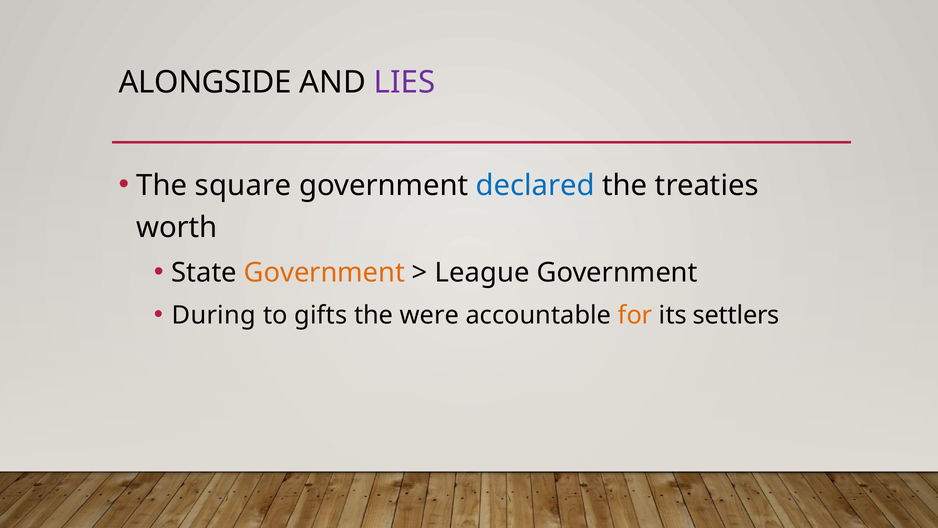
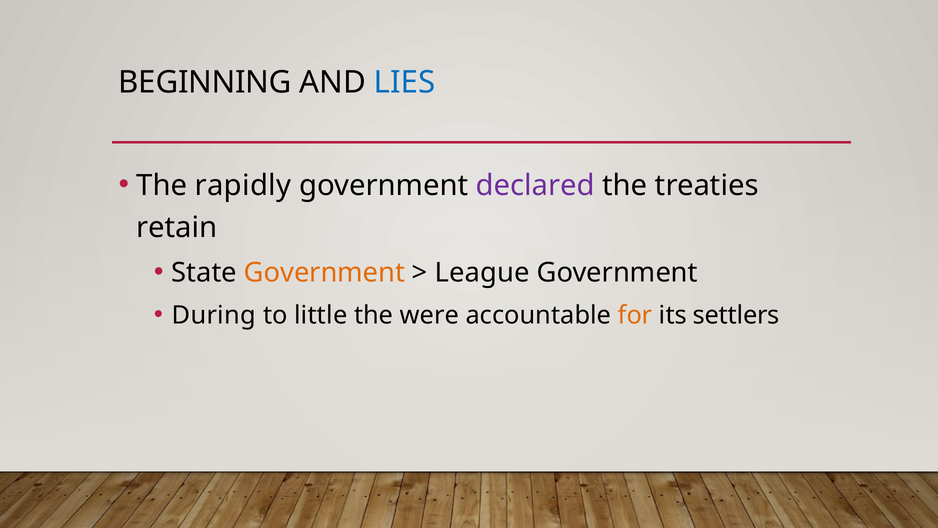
ALONGSIDE: ALONGSIDE -> BEGINNING
LIES colour: purple -> blue
square: square -> rapidly
declared colour: blue -> purple
worth: worth -> retain
gifts: gifts -> little
